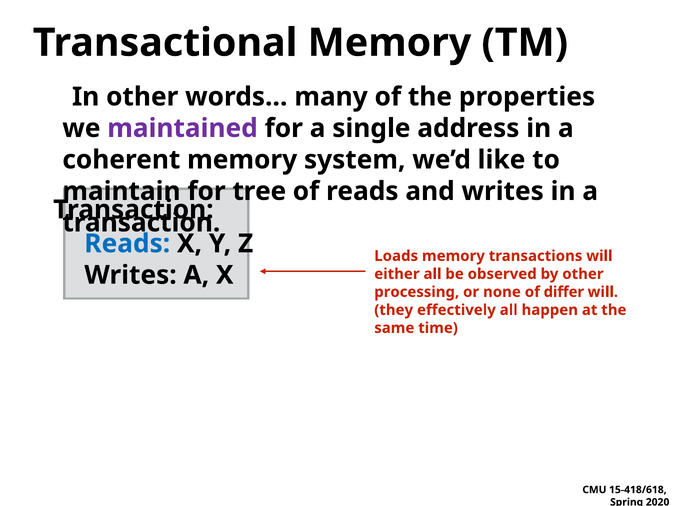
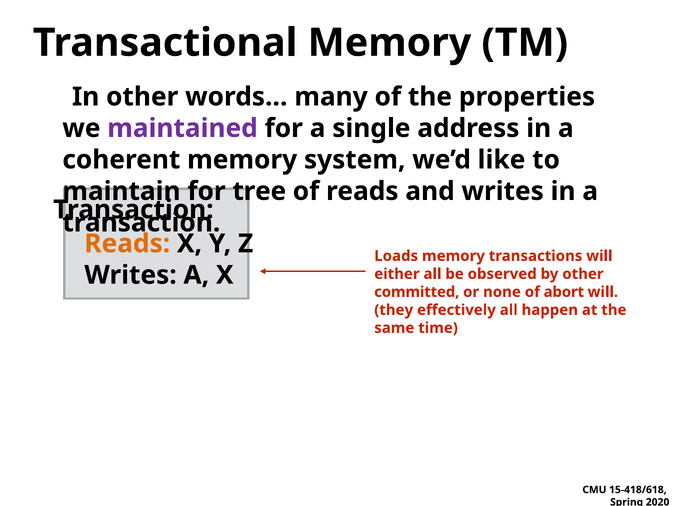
Reads at (127, 244) colour: blue -> orange
processing: processing -> committed
differ: differ -> abort
